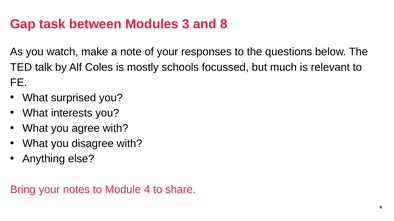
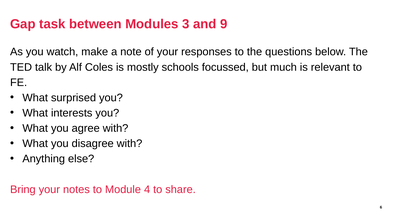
8: 8 -> 9
